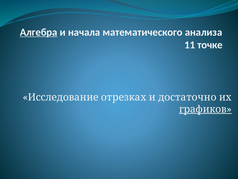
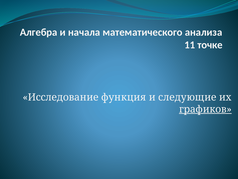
Алгебра underline: present -> none
отрезках: отрезках -> функция
достаточно: достаточно -> следующие
